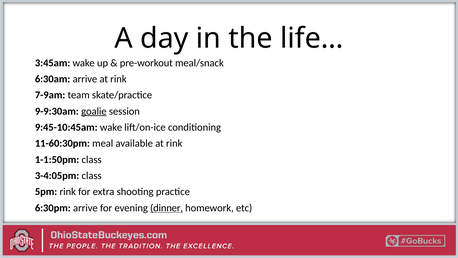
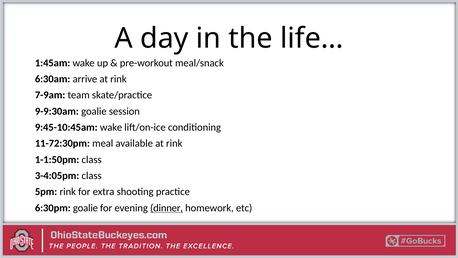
3:45am: 3:45am -> 1:45am
goalie at (94, 111) underline: present -> none
11-60:30pm: 11-60:30pm -> 11-72:30pm
6:30pm arrive: arrive -> goalie
